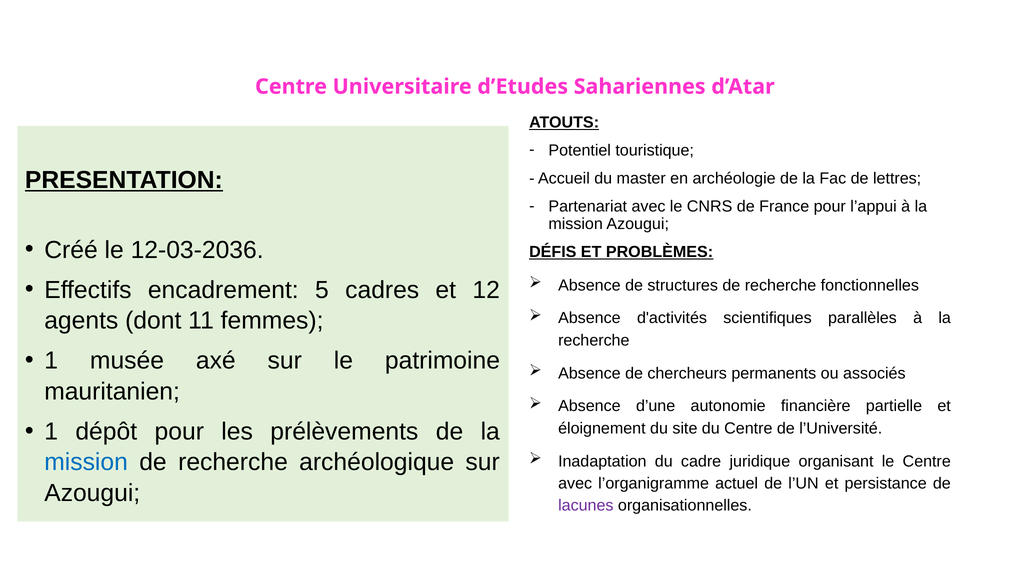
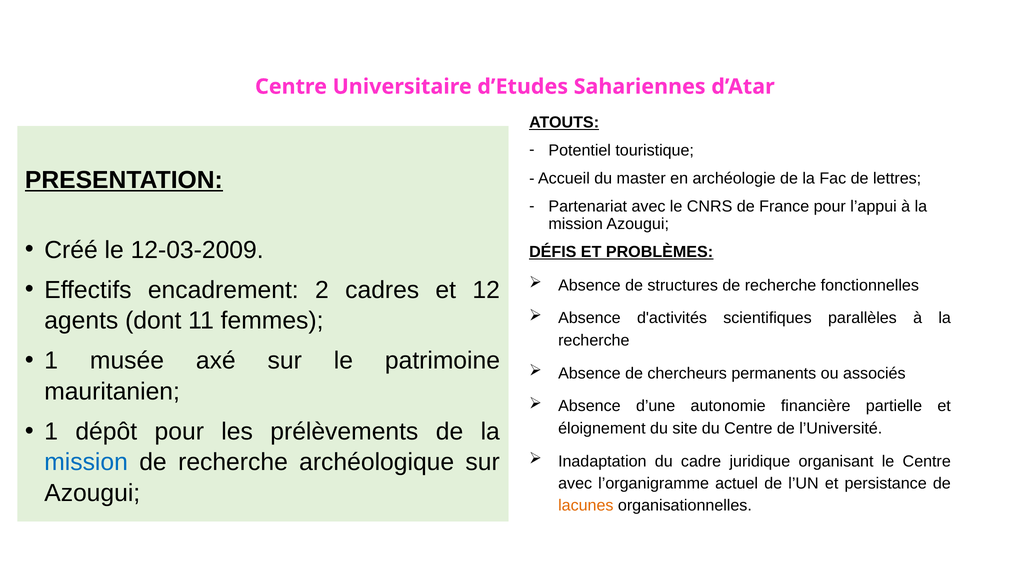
12-03-2036: 12-03-2036 -> 12-03-2009
5: 5 -> 2
lacunes colour: purple -> orange
